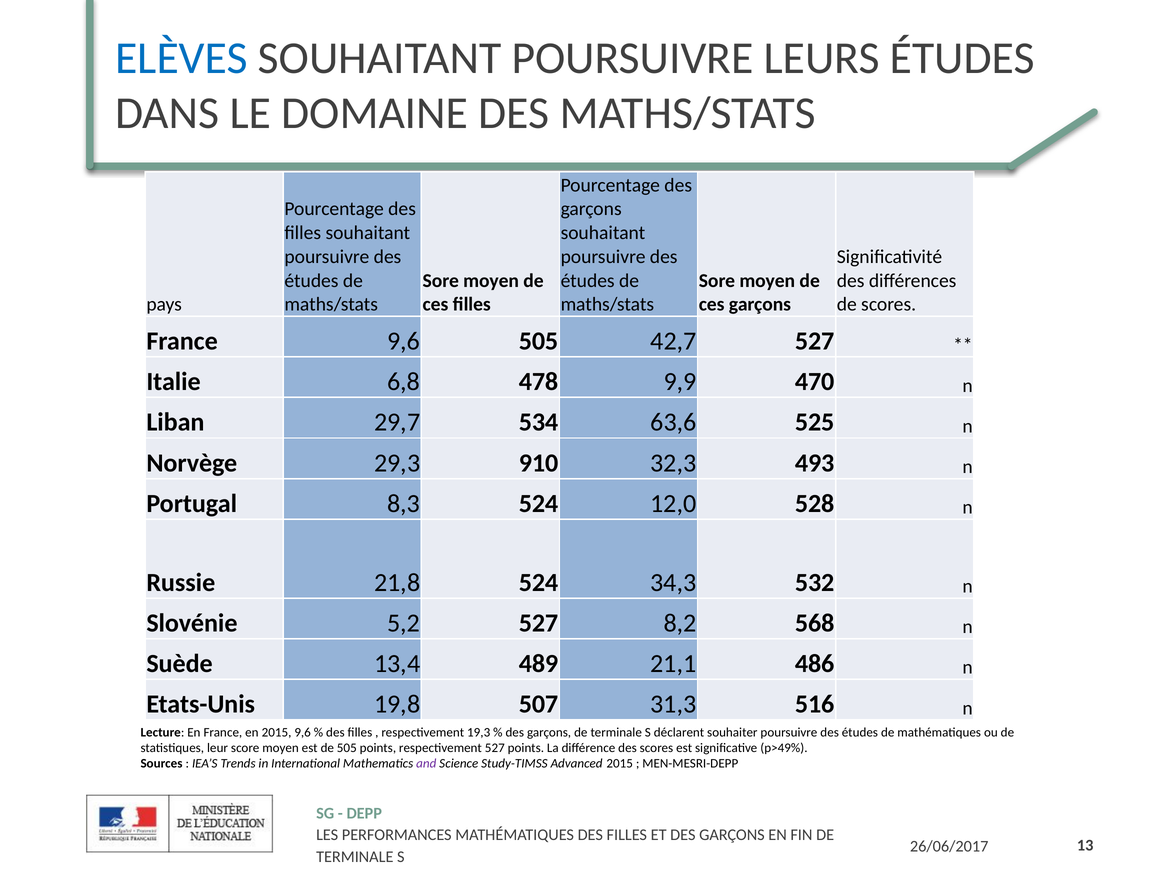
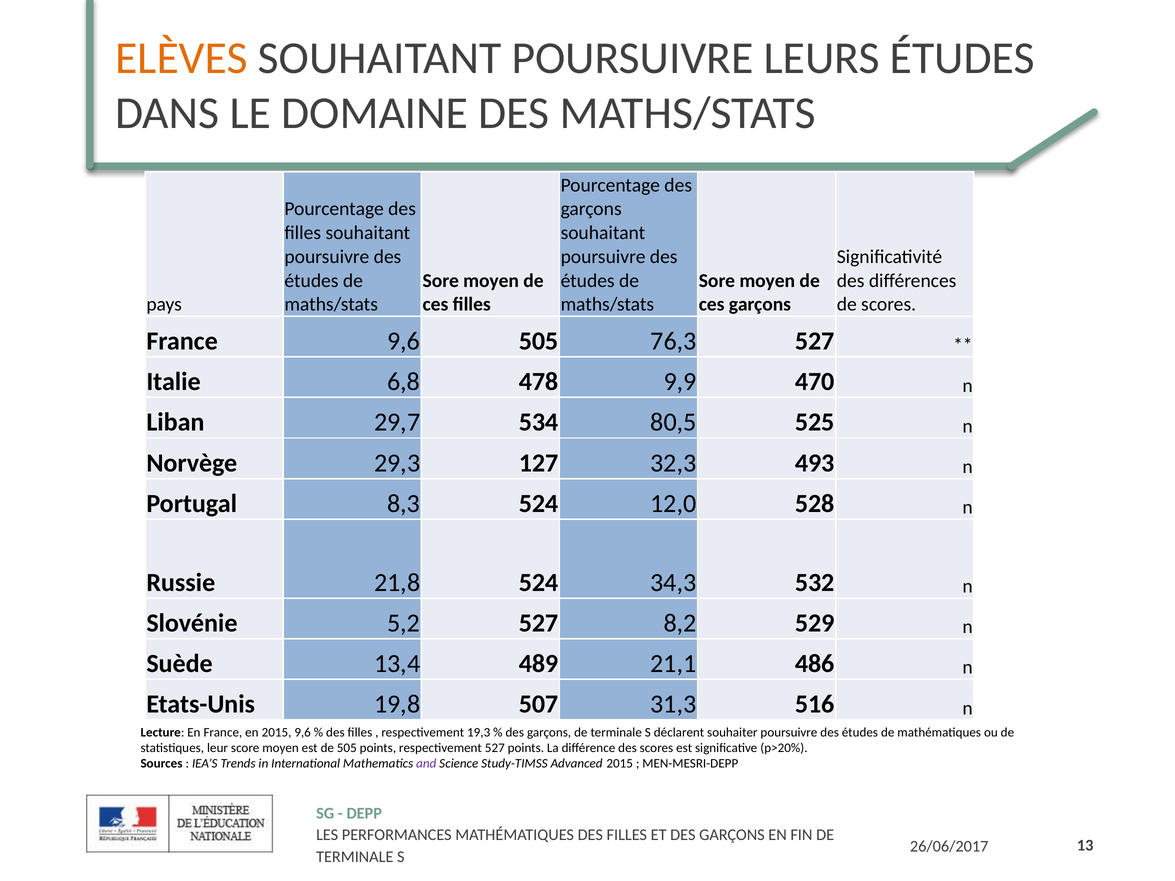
ELÈVES colour: blue -> orange
42,7: 42,7 -> 76,3
63,6: 63,6 -> 80,5
910: 910 -> 127
568: 568 -> 529
p>49%: p>49% -> p>20%
